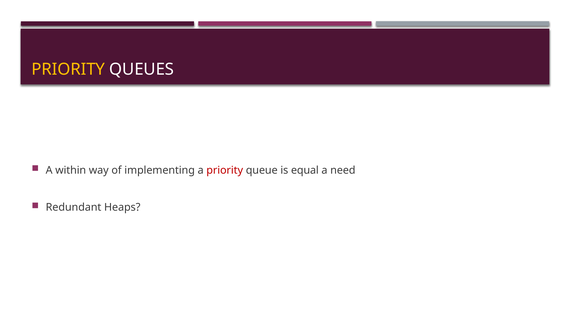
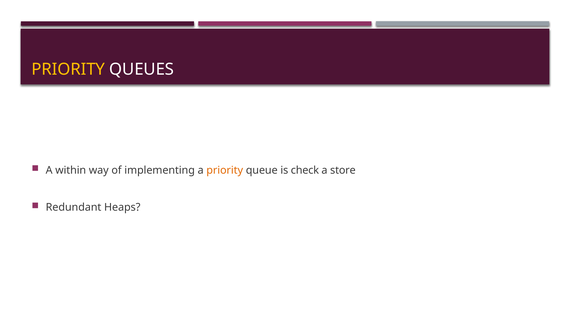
priority at (225, 170) colour: red -> orange
equal: equal -> check
need: need -> store
